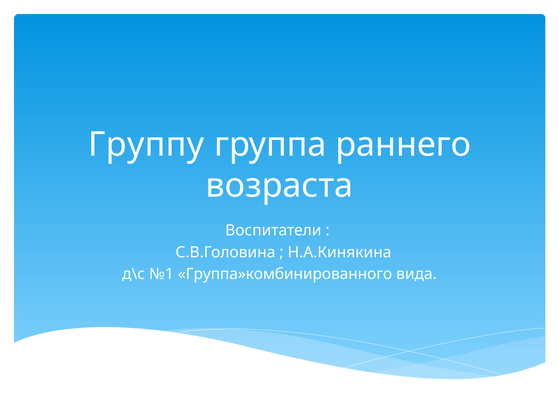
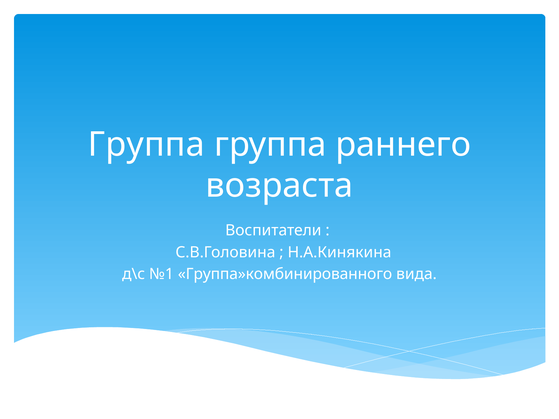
Группу at (146, 145): Группу -> Группа
